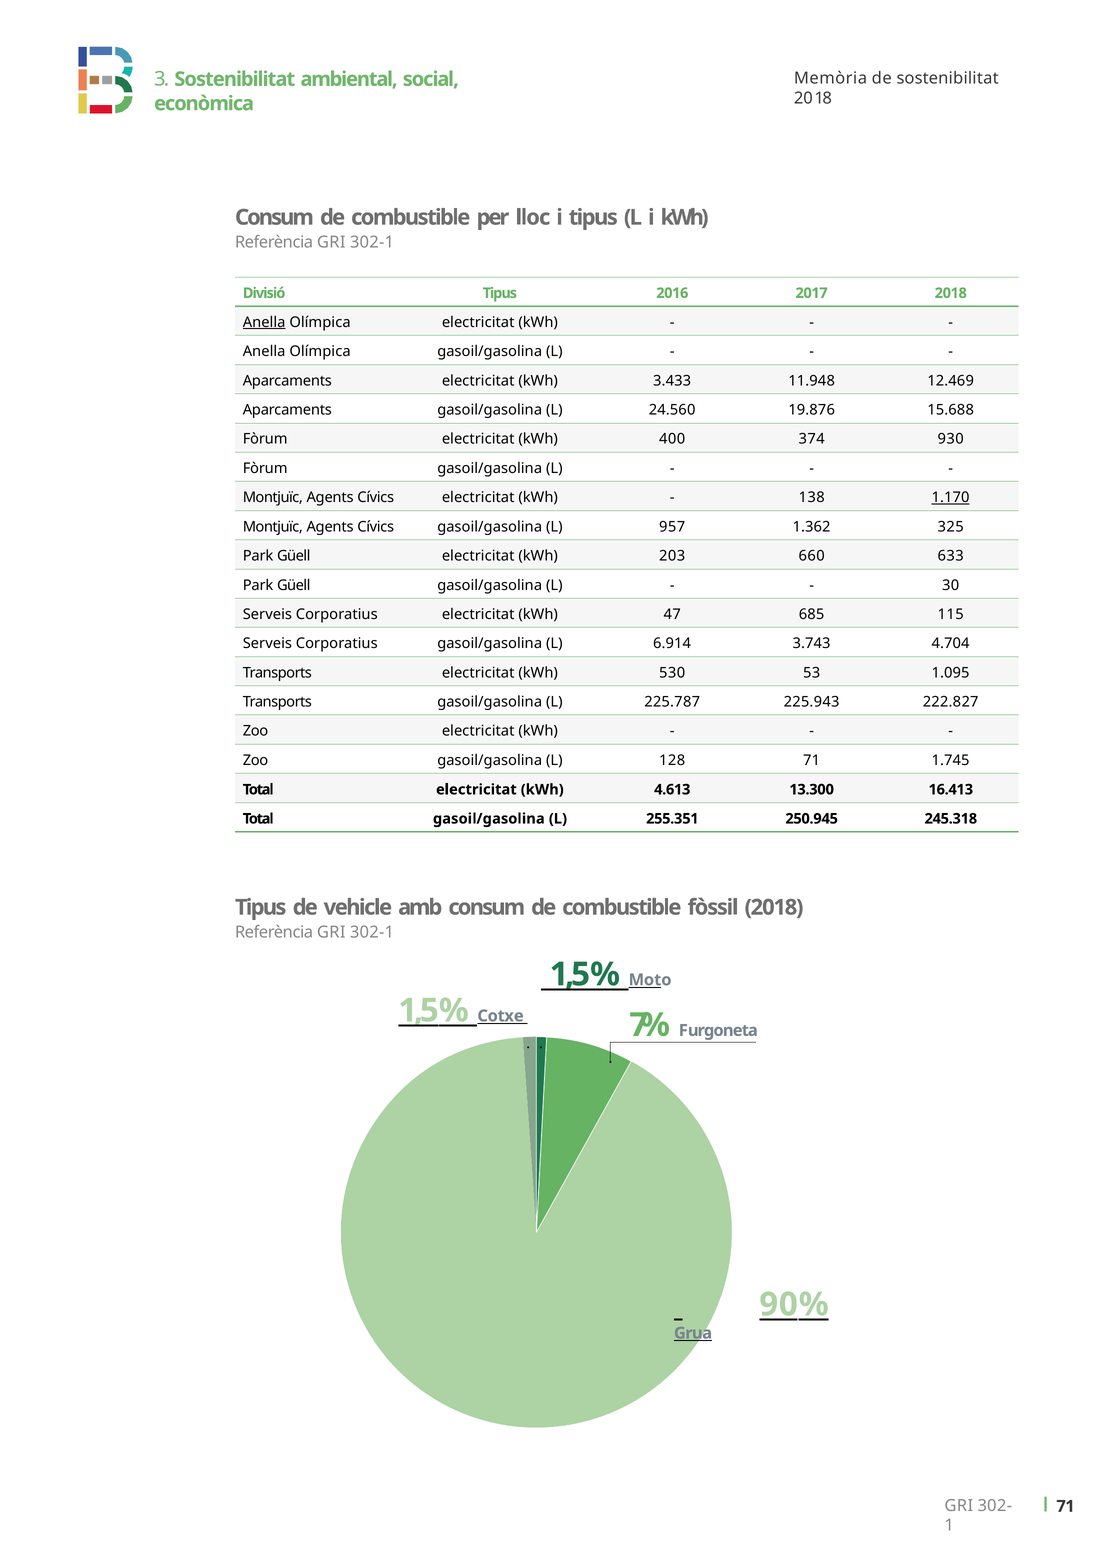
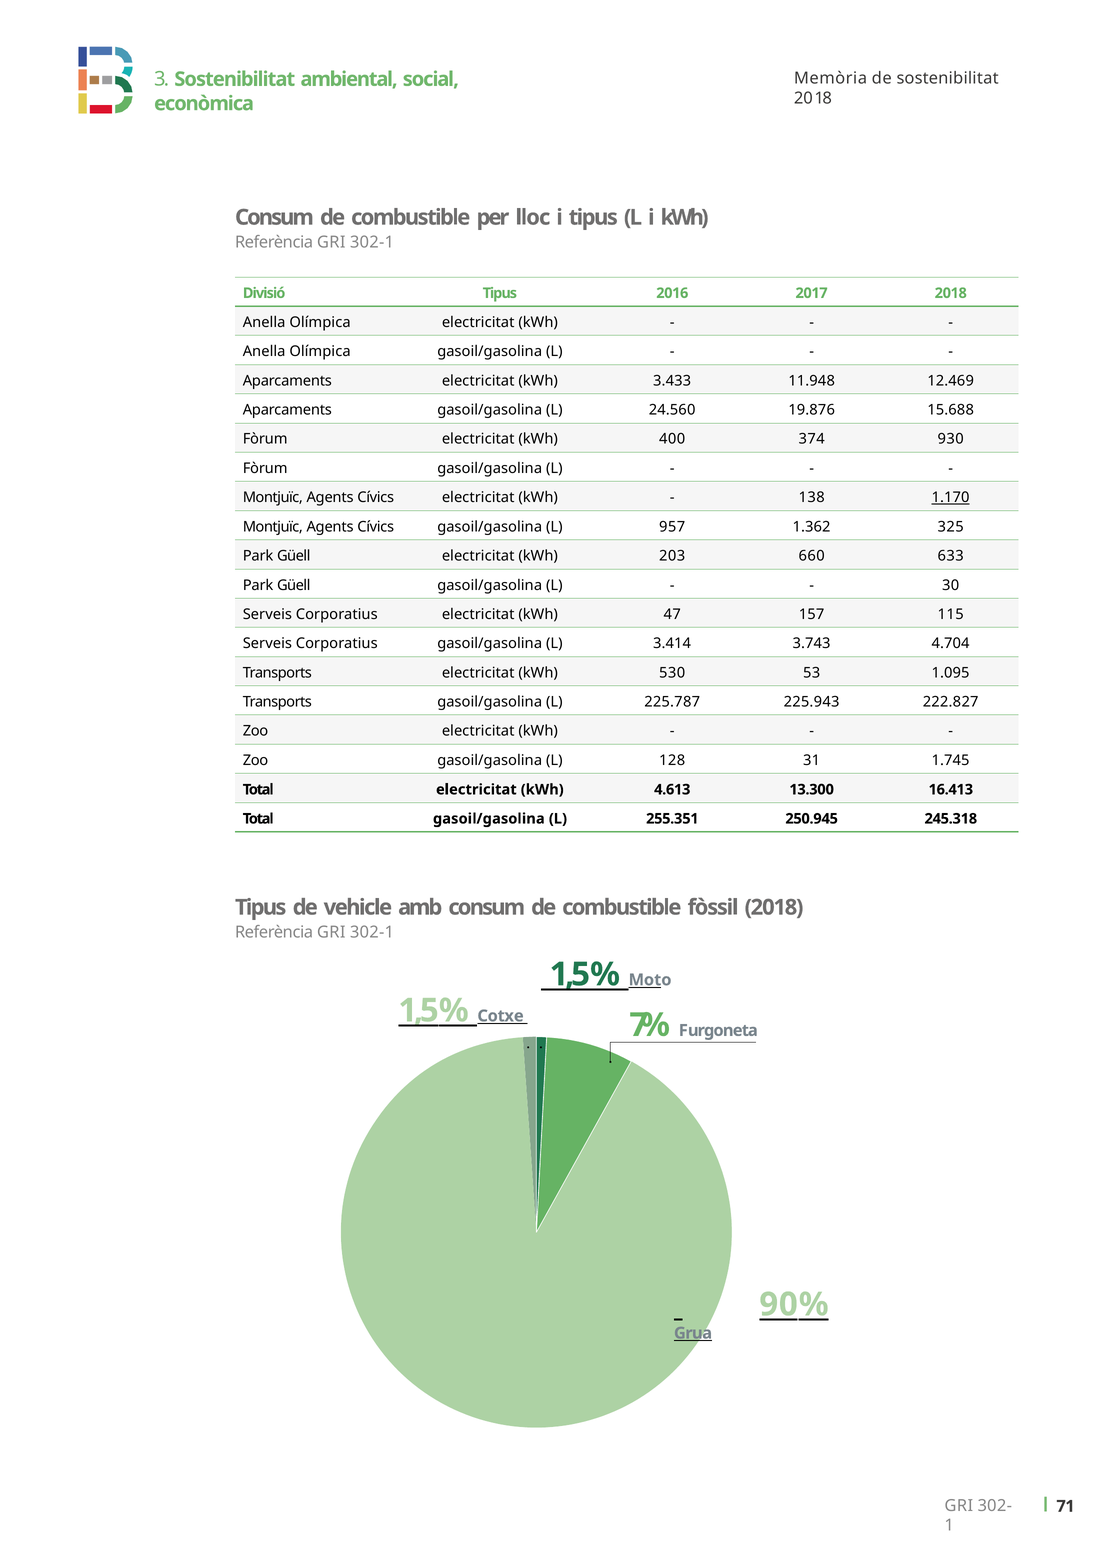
Anella at (264, 322) underline: present -> none
685: 685 -> 157
6.914: 6.914 -> 3.414
128 71: 71 -> 31
